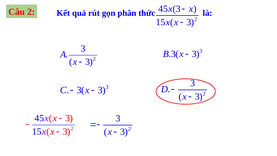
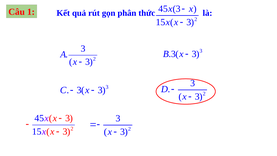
Câu 2: 2 -> 1
